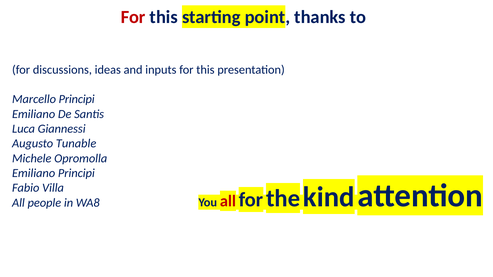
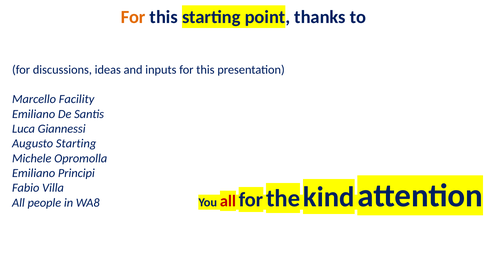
For at (133, 17) colour: red -> orange
Marcello Principi: Principi -> Facility
Augusto Tunable: Tunable -> Starting
